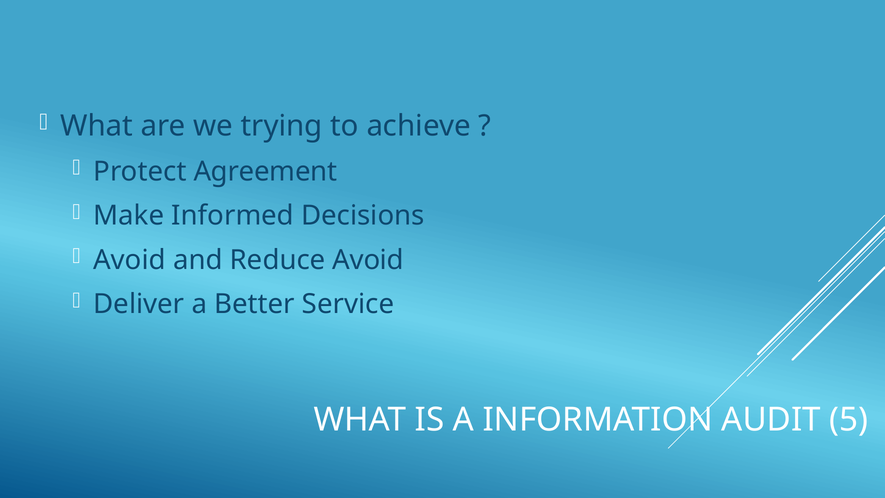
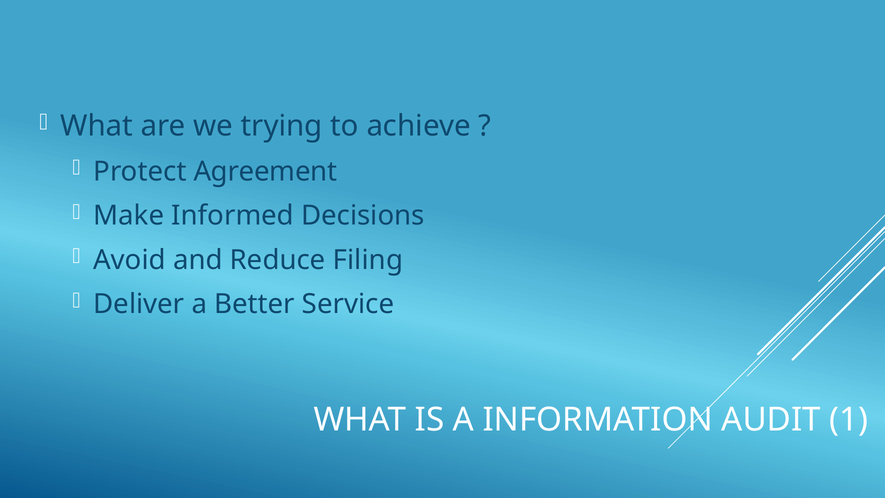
Reduce Avoid: Avoid -> Filing
5: 5 -> 1
